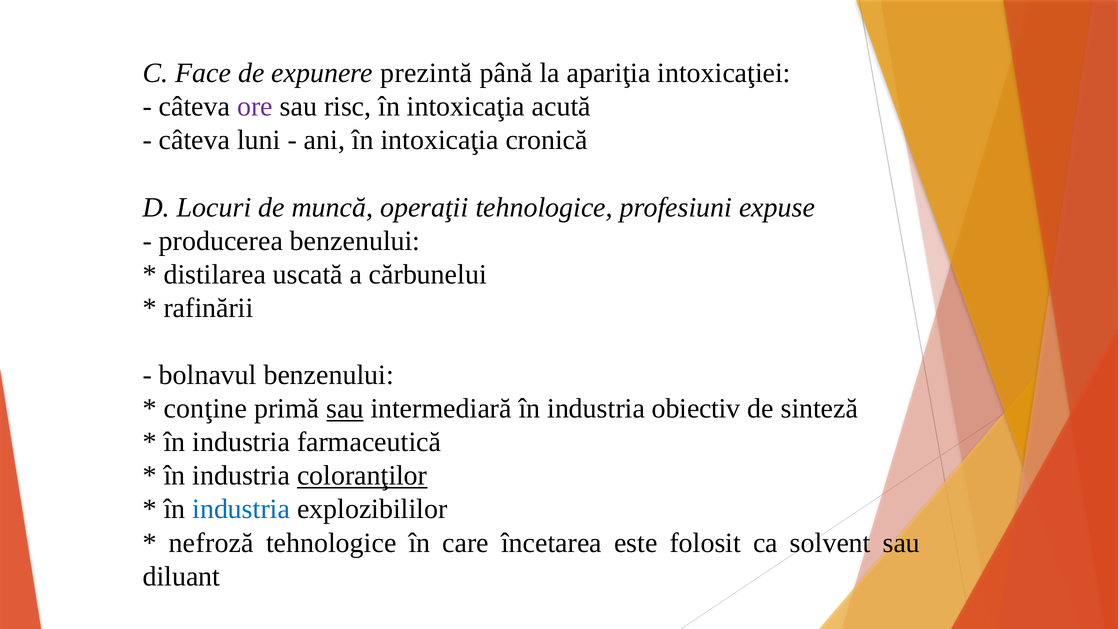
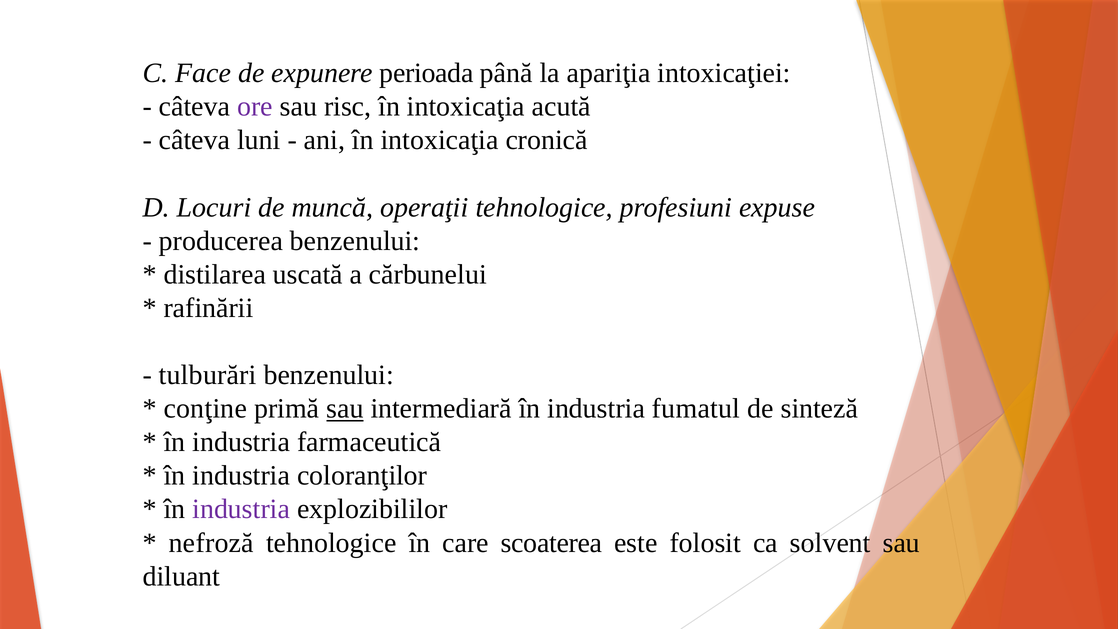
prezintă: prezintă -> perioada
bolnavul: bolnavul -> tulburări
obiectiv: obiectiv -> fumatul
coloranţilor underline: present -> none
industria at (241, 509) colour: blue -> purple
încetarea: încetarea -> scoaterea
